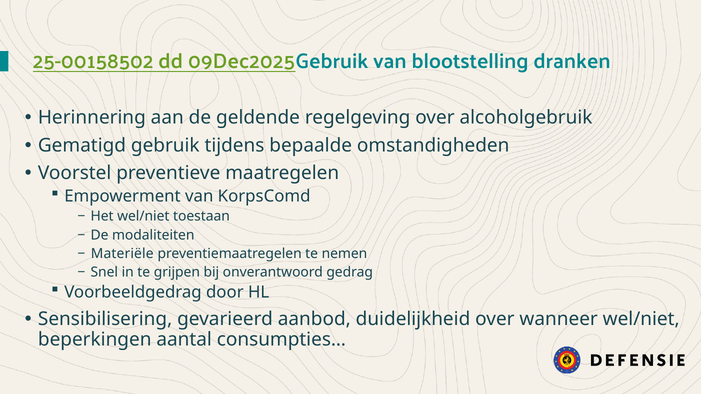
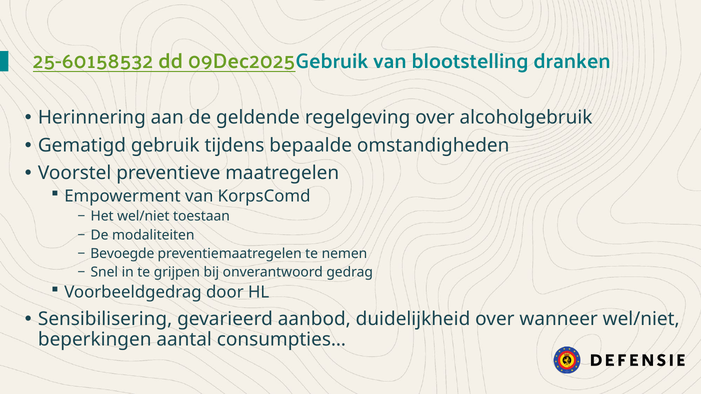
25-00158502: 25-00158502 -> 25-60158532
Materiële: Materiële -> Bevoegde
